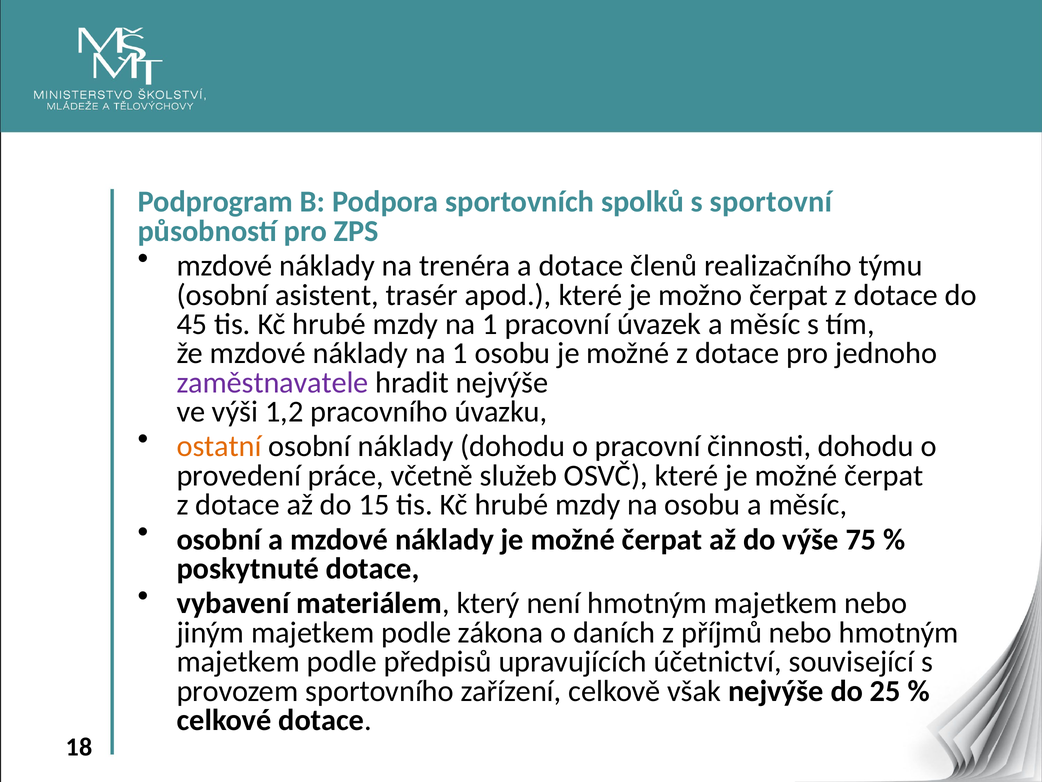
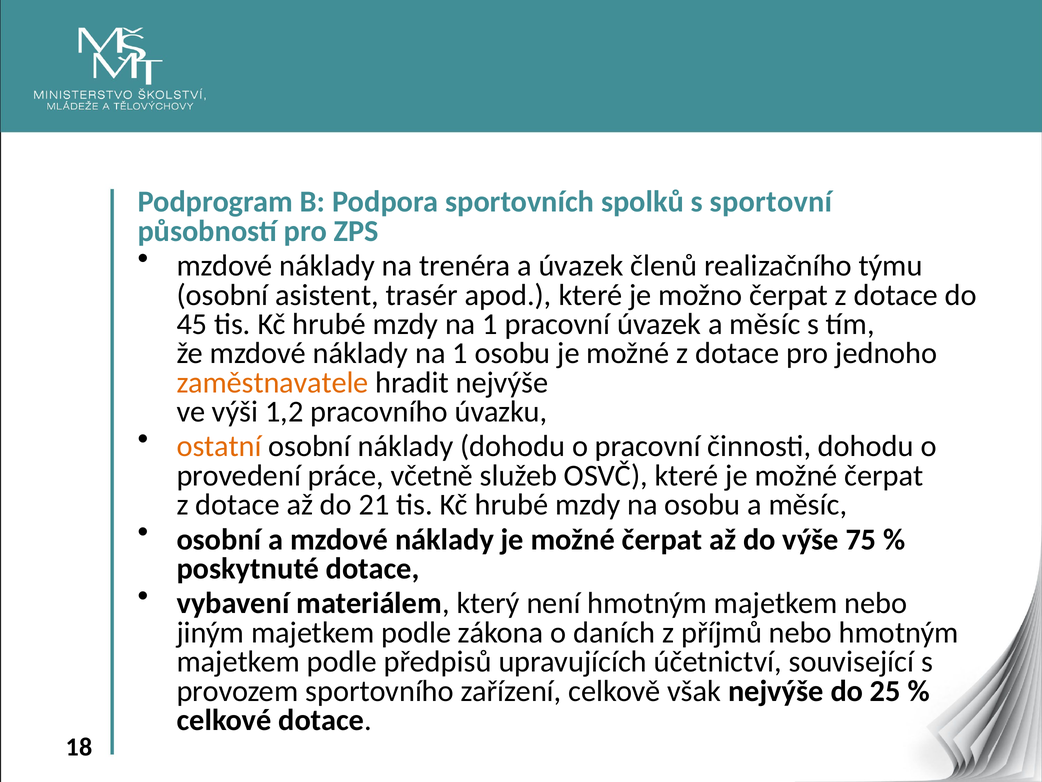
a dotace: dotace -> úvazek
zaměstnavatele colour: purple -> orange
15: 15 -> 21
